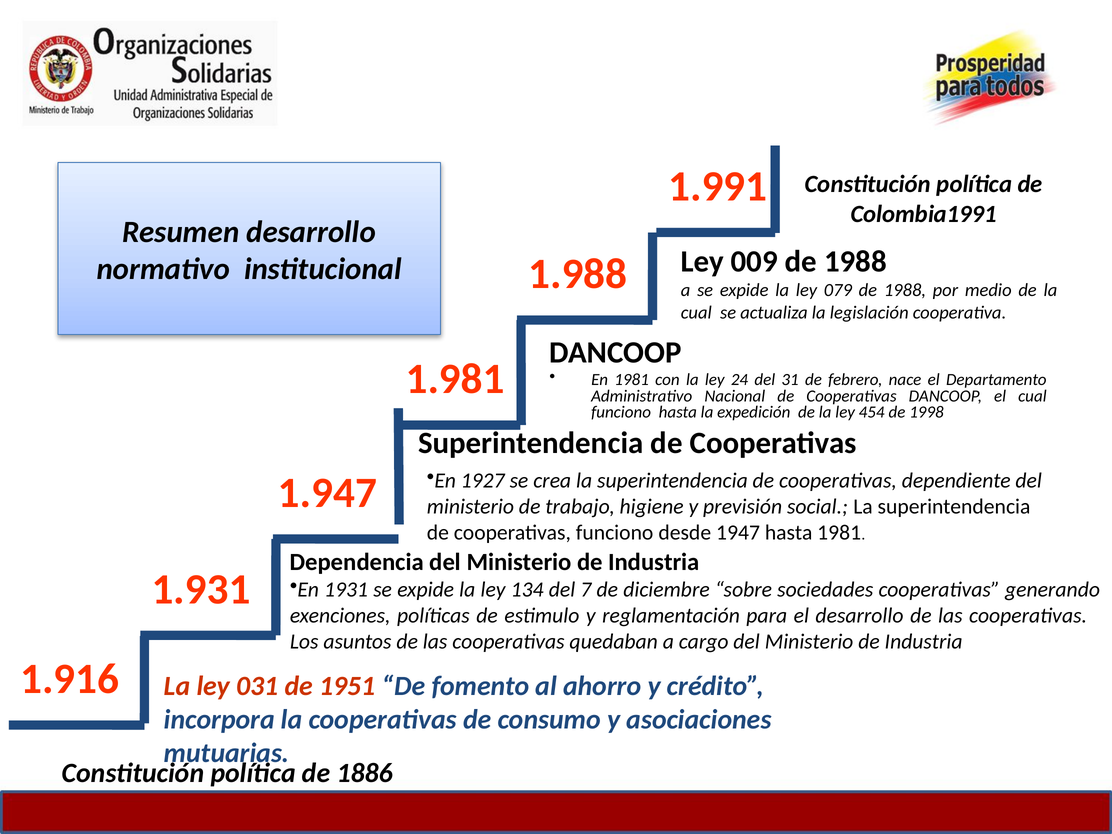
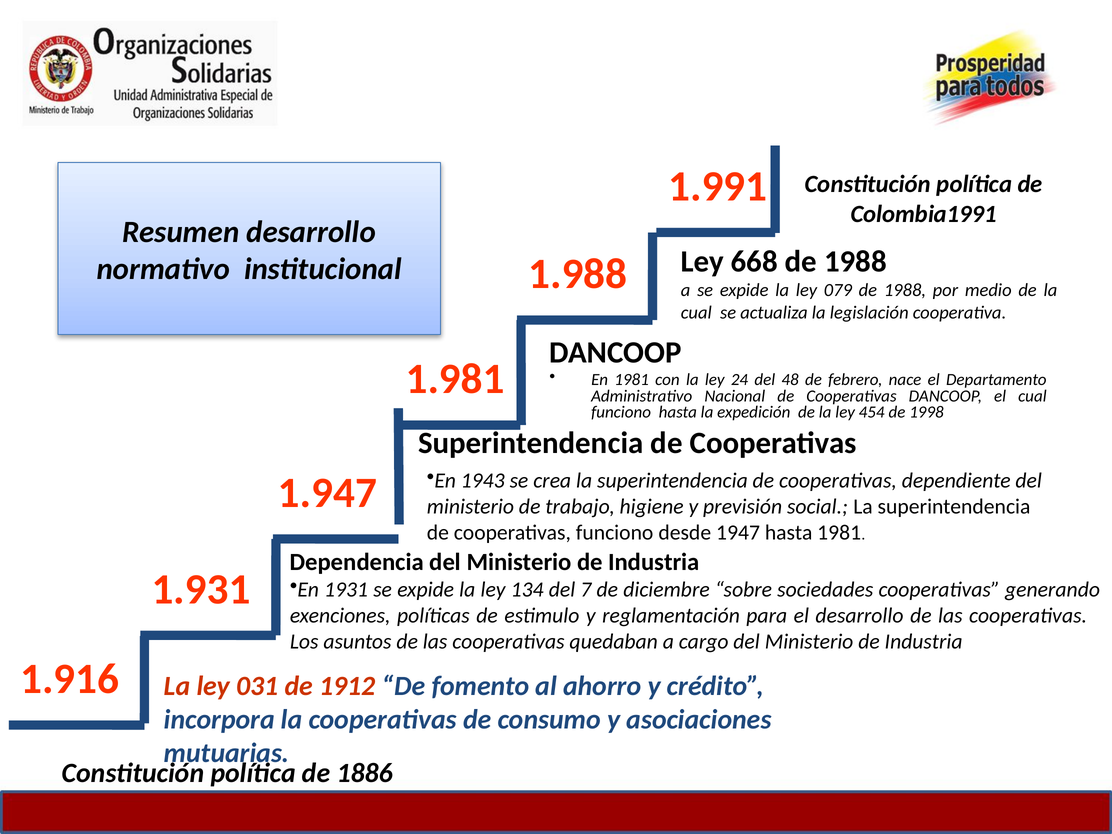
009: 009 -> 668
31: 31 -> 48
1927: 1927 -> 1943
1951: 1951 -> 1912
